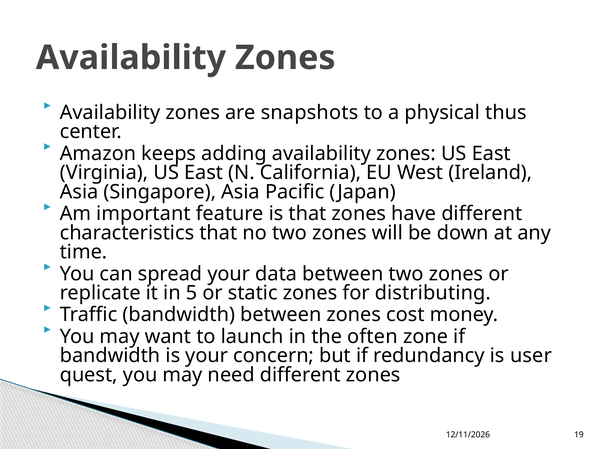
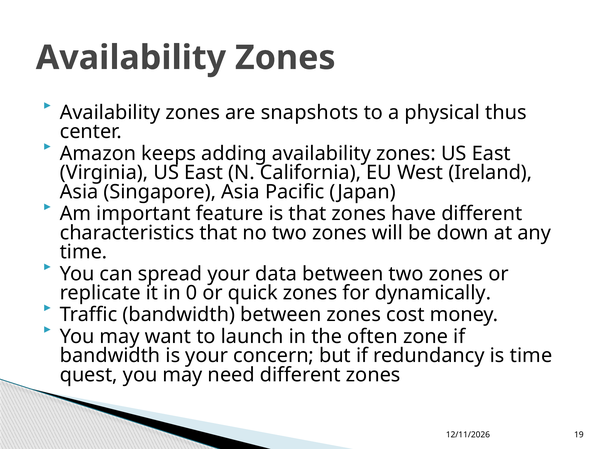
5: 5 -> 0
static: static -> quick
distributing: distributing -> dynamically
is user: user -> time
